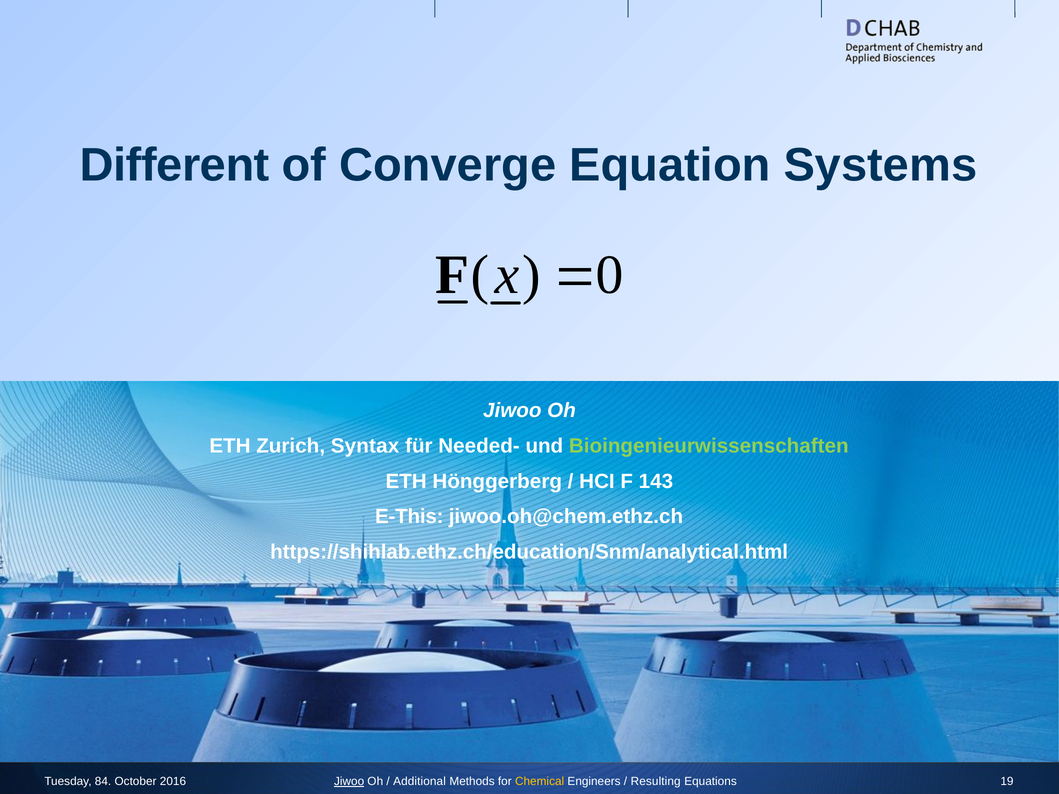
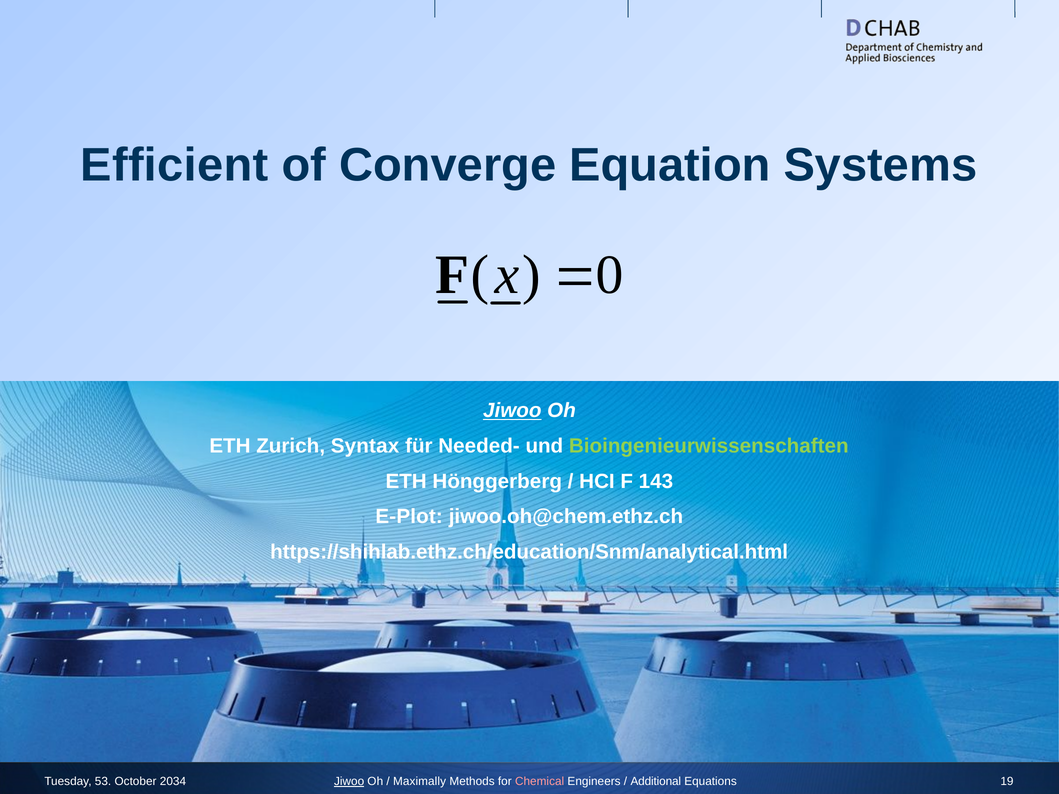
Different: Different -> Efficient
Jiwoo at (512, 411) underline: none -> present
E-This: E-This -> E-Plot
84: 84 -> 53
2016: 2016 -> 2034
Additional: Additional -> Maximally
Chemical colour: yellow -> pink
Resulting: Resulting -> Additional
